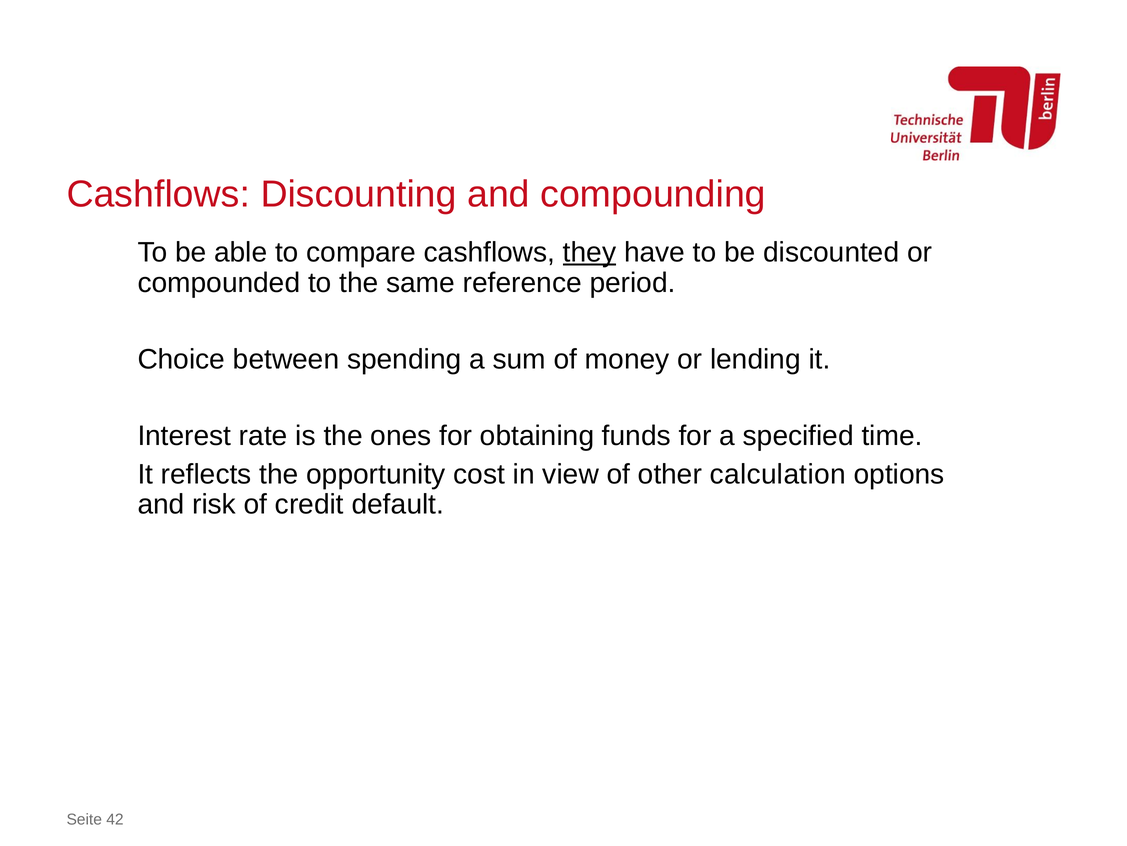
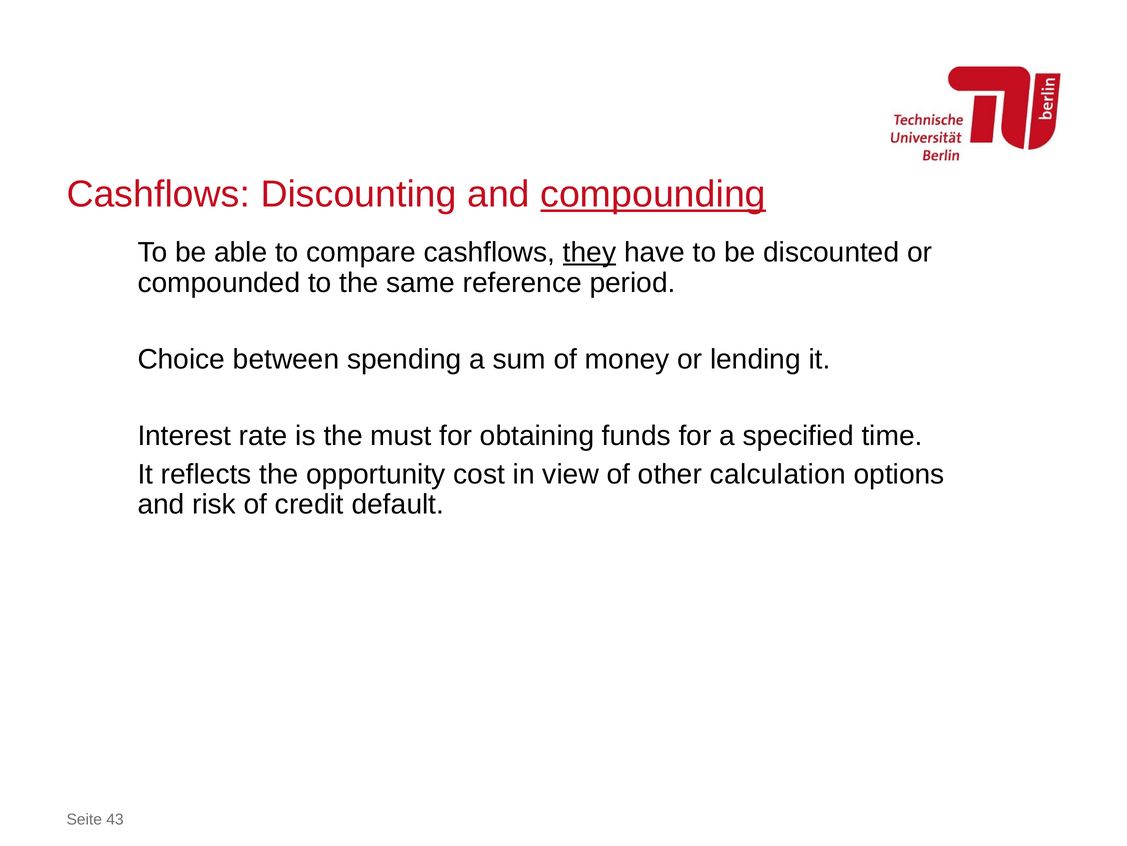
compounding underline: none -> present
ones: ones -> must
42: 42 -> 43
